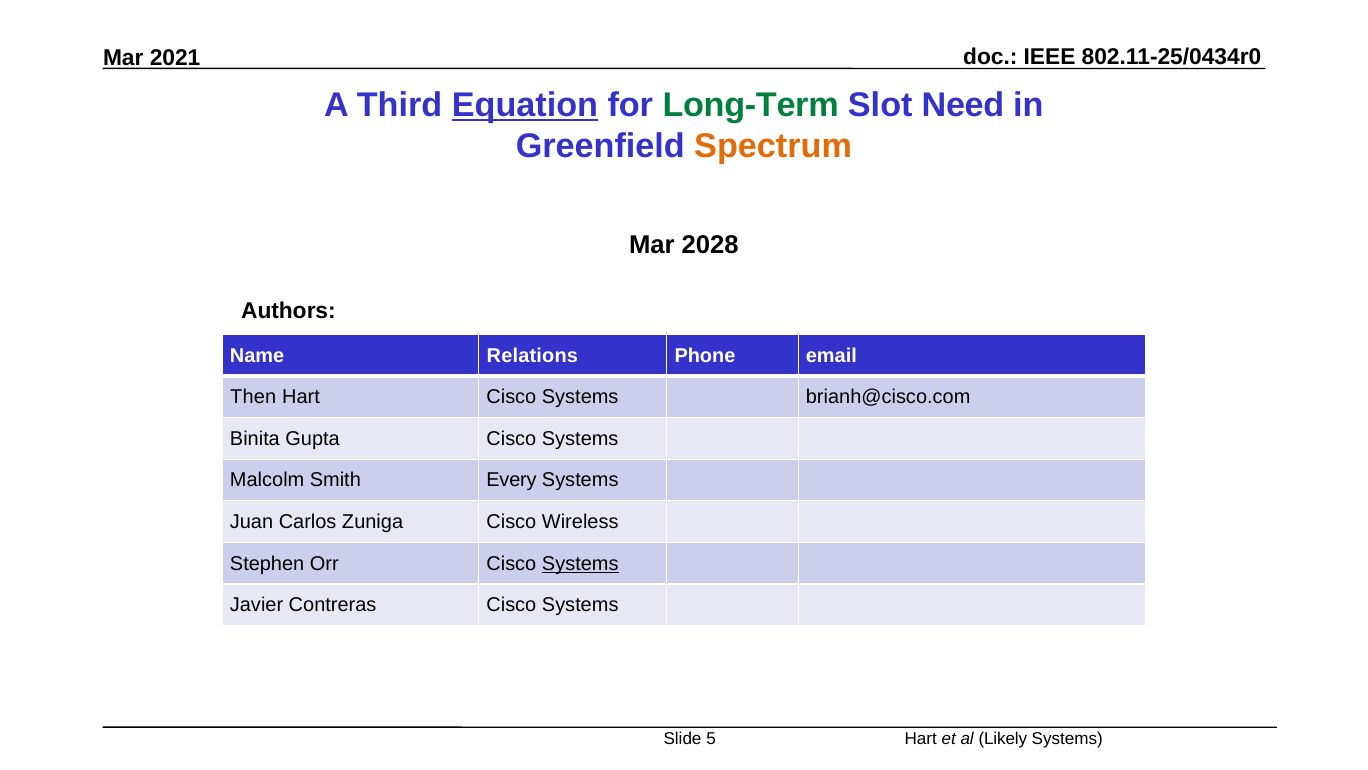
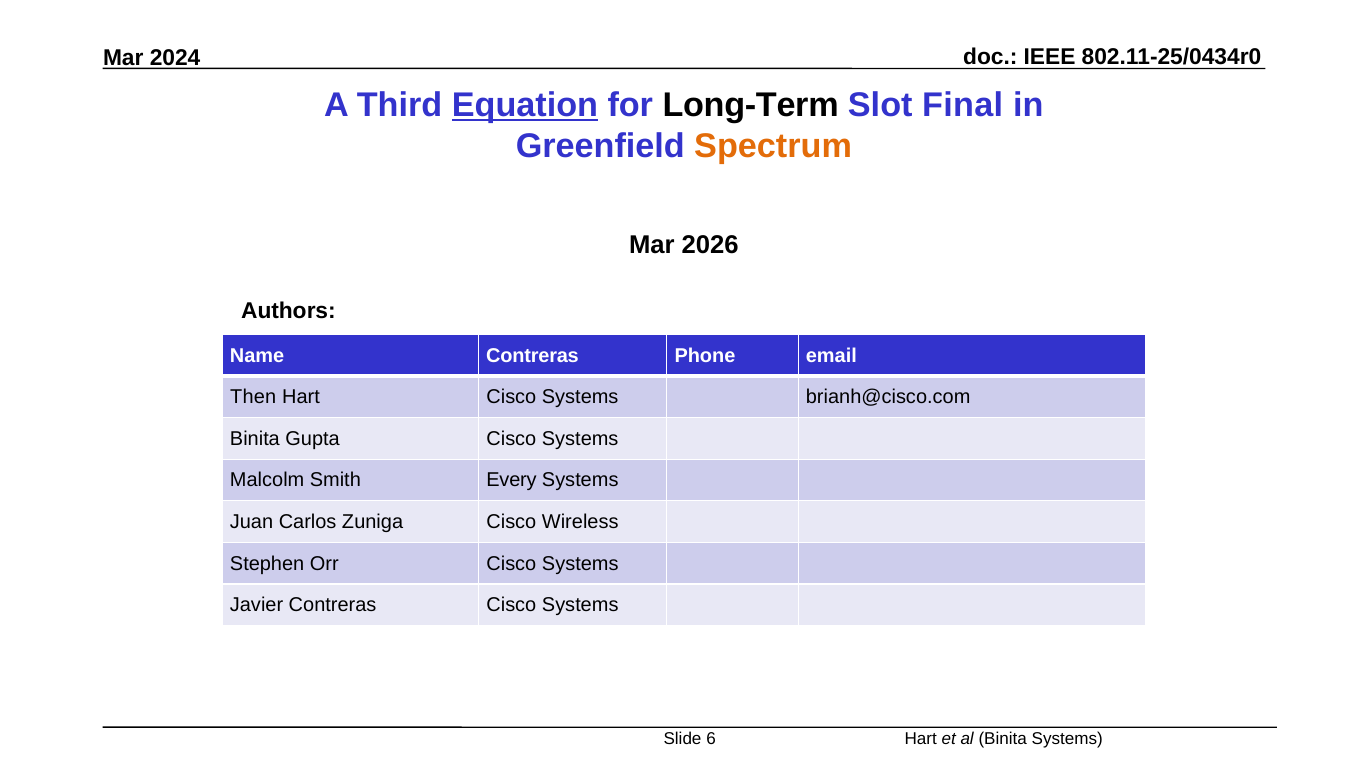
2021: 2021 -> 2024
Long-Term colour: green -> black
Need: Need -> Final
2028: 2028 -> 2026
Name Relations: Relations -> Contreras
Systems at (580, 563) underline: present -> none
5: 5 -> 6
al Likely: Likely -> Binita
